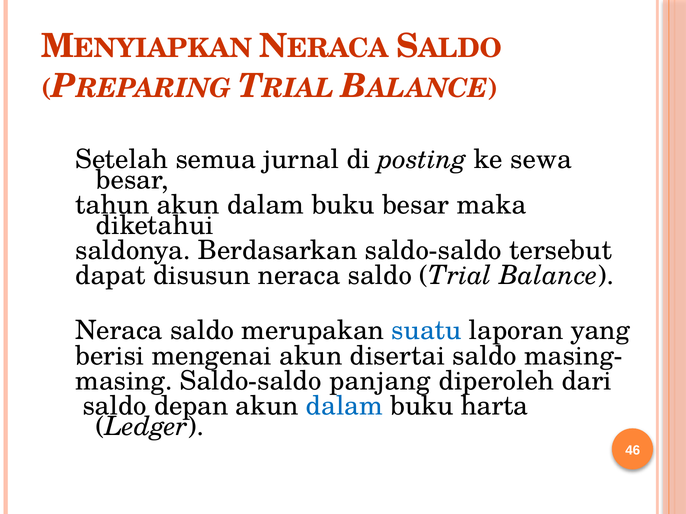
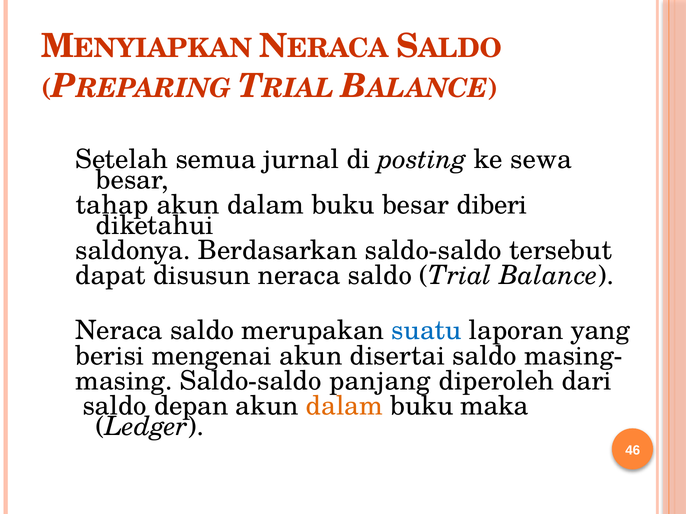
tahun: tahun -> tahap
maka: maka -> diberi
dalam at (344, 406) colour: blue -> orange
harta: harta -> maka
